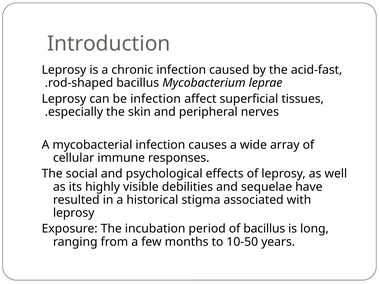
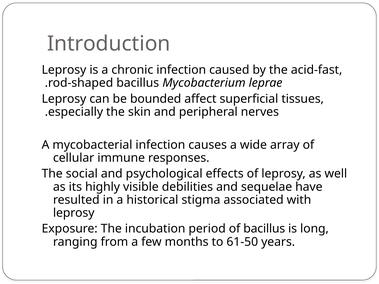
be infection: infection -> bounded
10-50: 10-50 -> 61-50
